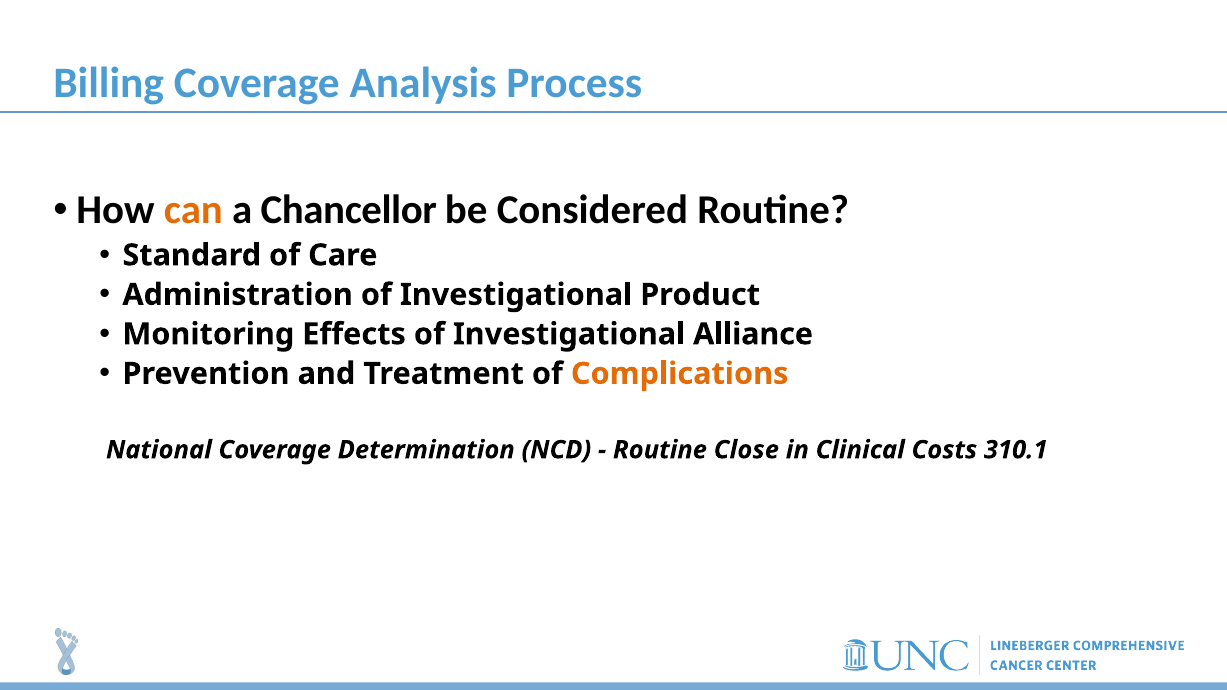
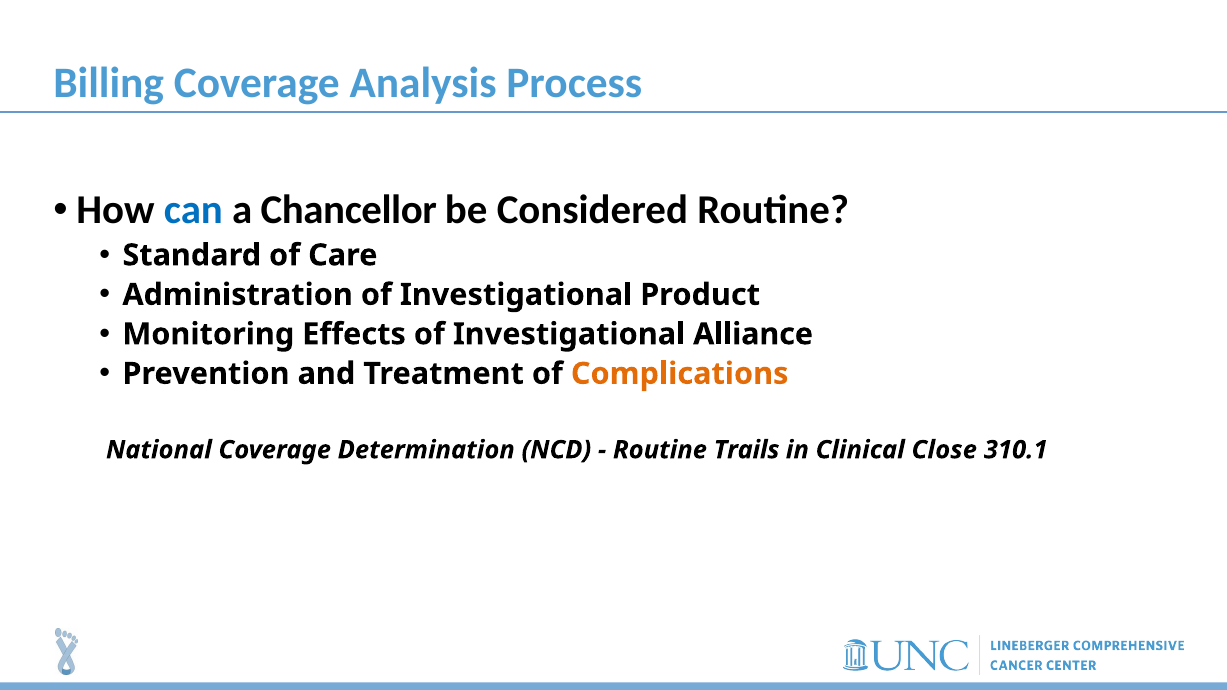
can colour: orange -> blue
Close: Close -> Trails
Costs: Costs -> Close
